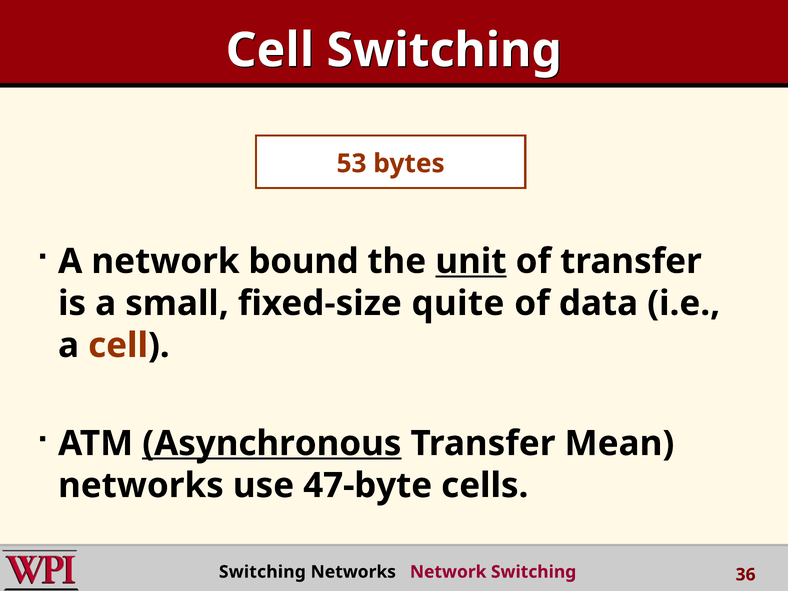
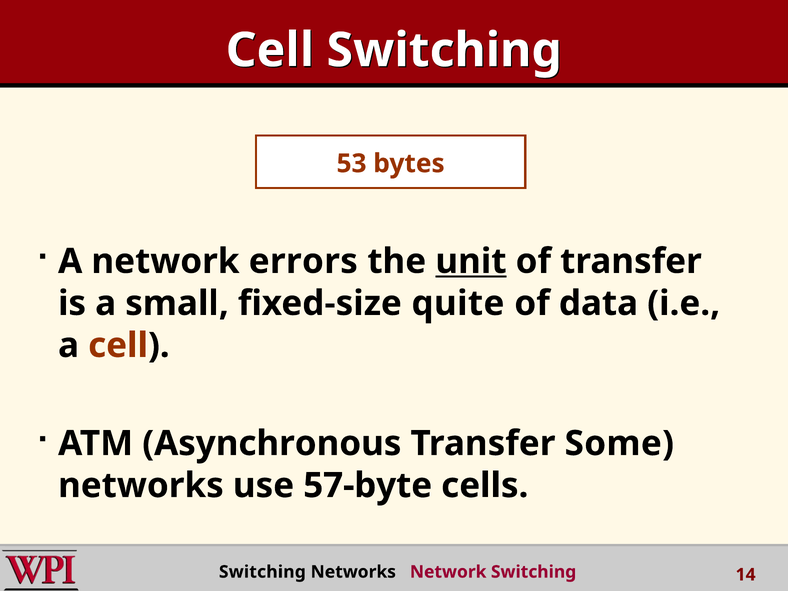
bound: bound -> errors
Asynchronous underline: present -> none
Mean: Mean -> Some
47-byte: 47-byte -> 57-byte
36: 36 -> 14
